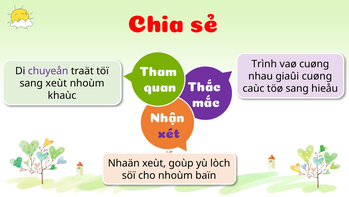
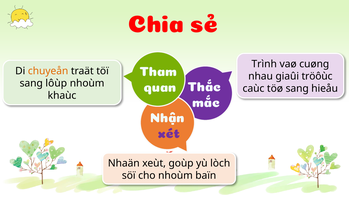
chuyeån colour: purple -> orange
giaûi cuøng: cuøng -> tröôùc
sang xeùt: xeùt -> lôùp
